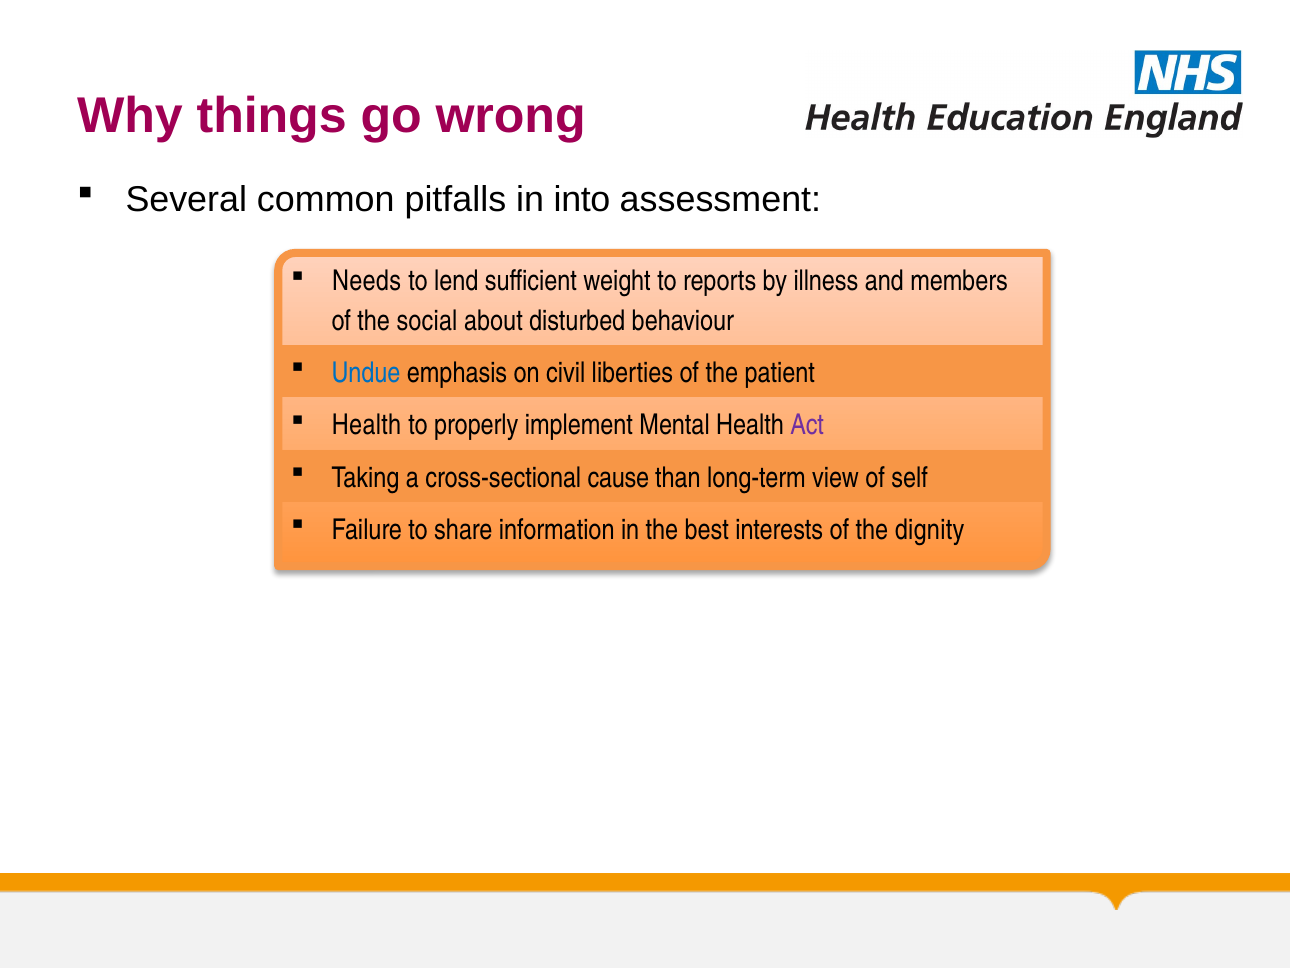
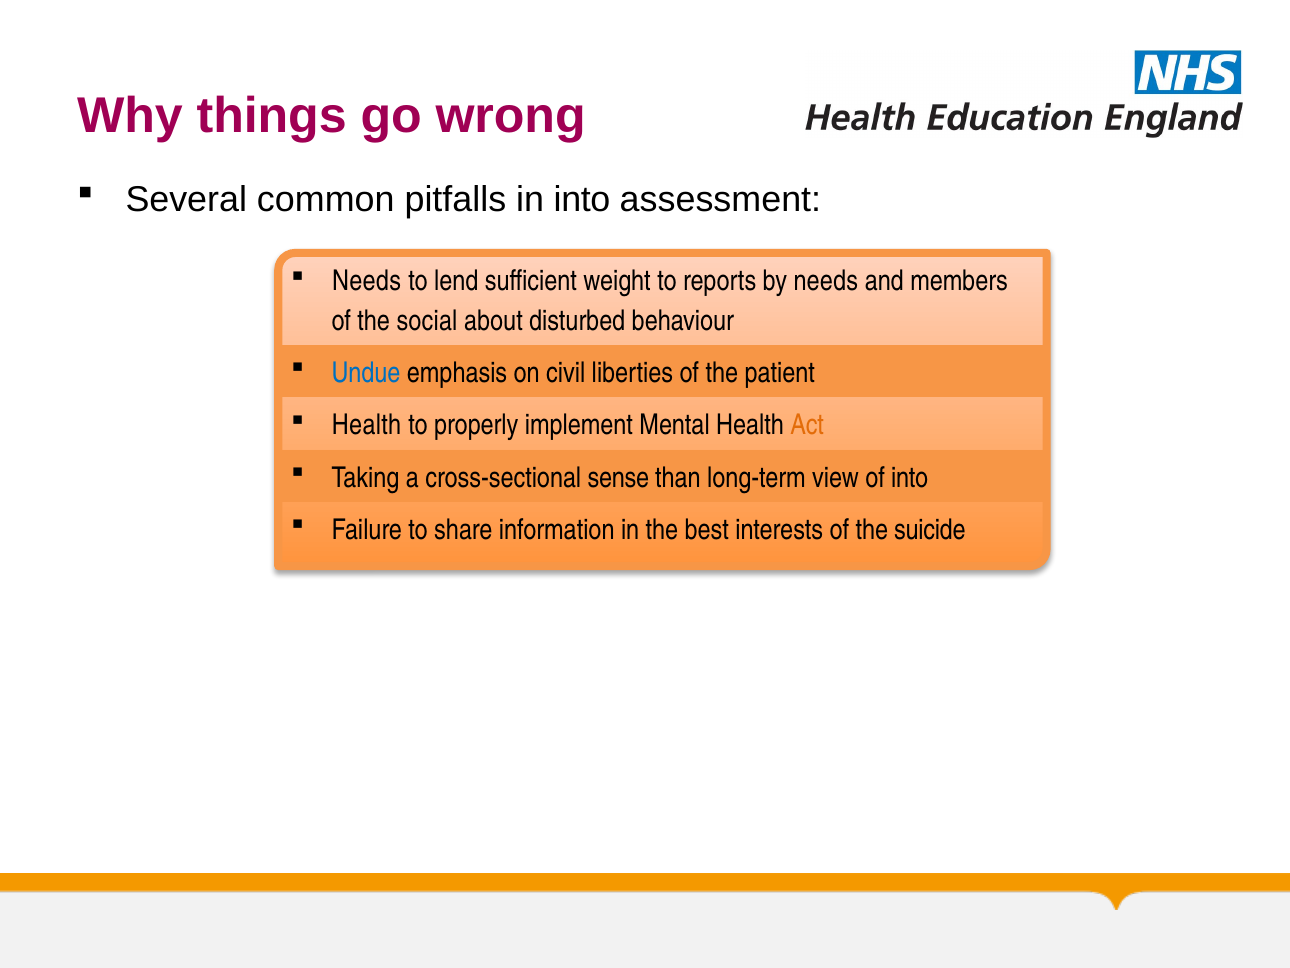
by illness: illness -> needs
Act colour: purple -> orange
cause: cause -> sense
of self: self -> into
dignity: dignity -> suicide
